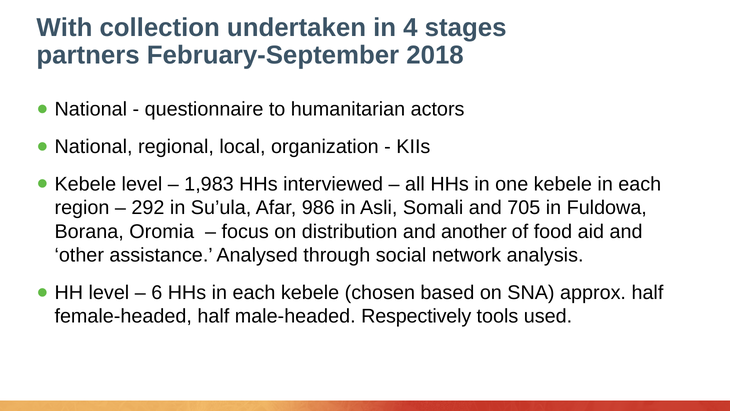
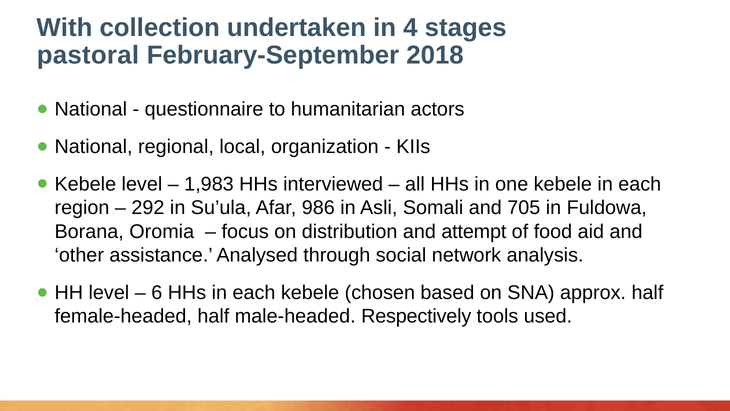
partners: partners -> pastoral
another: another -> attempt
